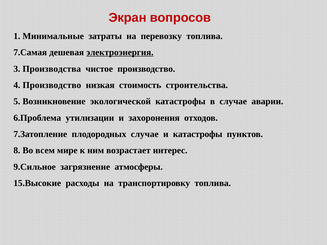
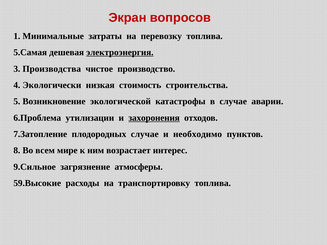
7.Самая: 7.Самая -> 5.Самая
4 Производство: Производство -> Экологически
захоронения underline: none -> present
и катастрофы: катастрофы -> необходимо
15.Высокие: 15.Высокие -> 59.Высокие
